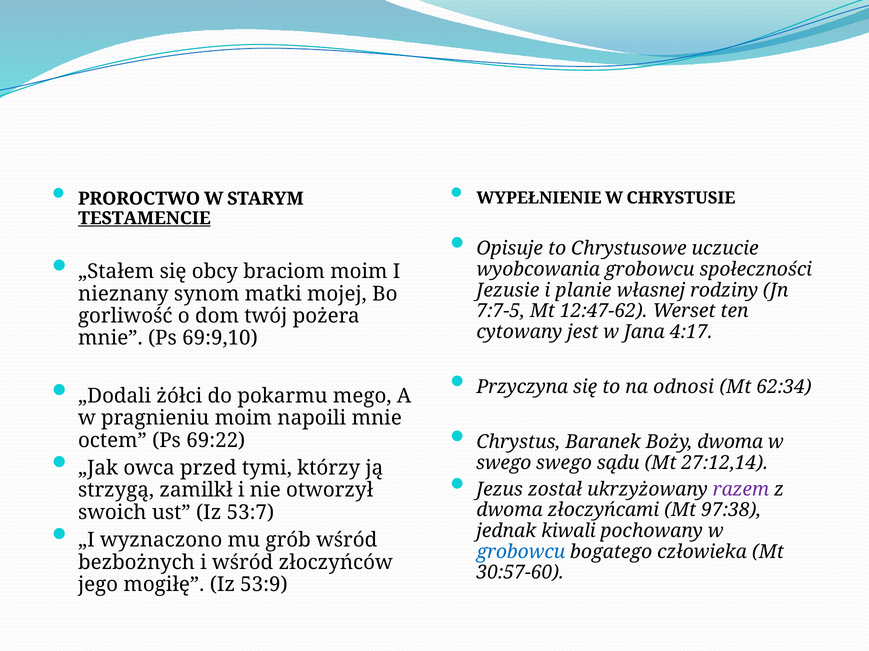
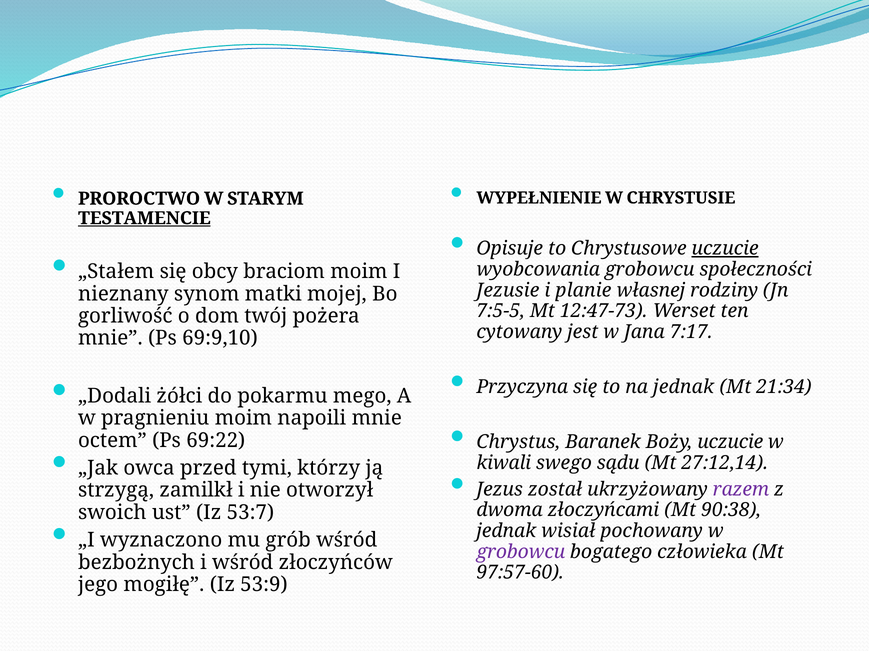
uczucie at (725, 249) underline: none -> present
7:7-5: 7:7-5 -> 7:5-5
12:47-62: 12:47-62 -> 12:47-73
4:17: 4:17 -> 7:17
na odnosi: odnosi -> jednak
62:34: 62:34 -> 21:34
Boży dwoma: dwoma -> uczucie
swego at (504, 463): swego -> kiwali
97:38: 97:38 -> 90:38
kiwali: kiwali -> wisiał
grobowcu at (521, 552) colour: blue -> purple
30:57-60: 30:57-60 -> 97:57-60
